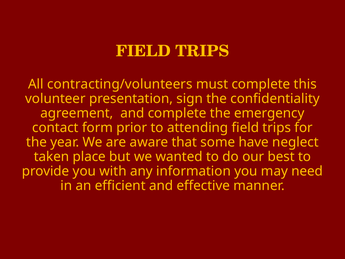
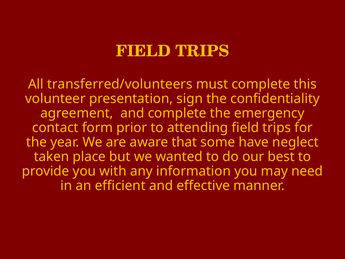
contracting/volunteers: contracting/volunteers -> transferred/volunteers
